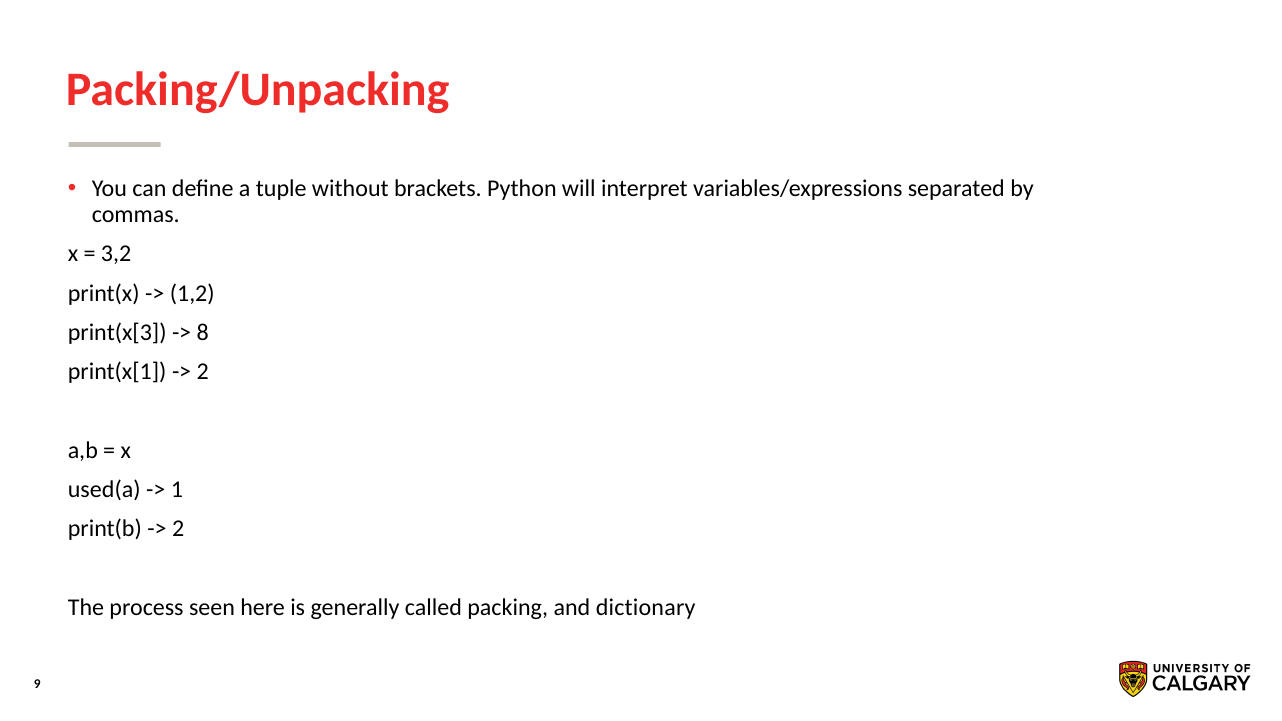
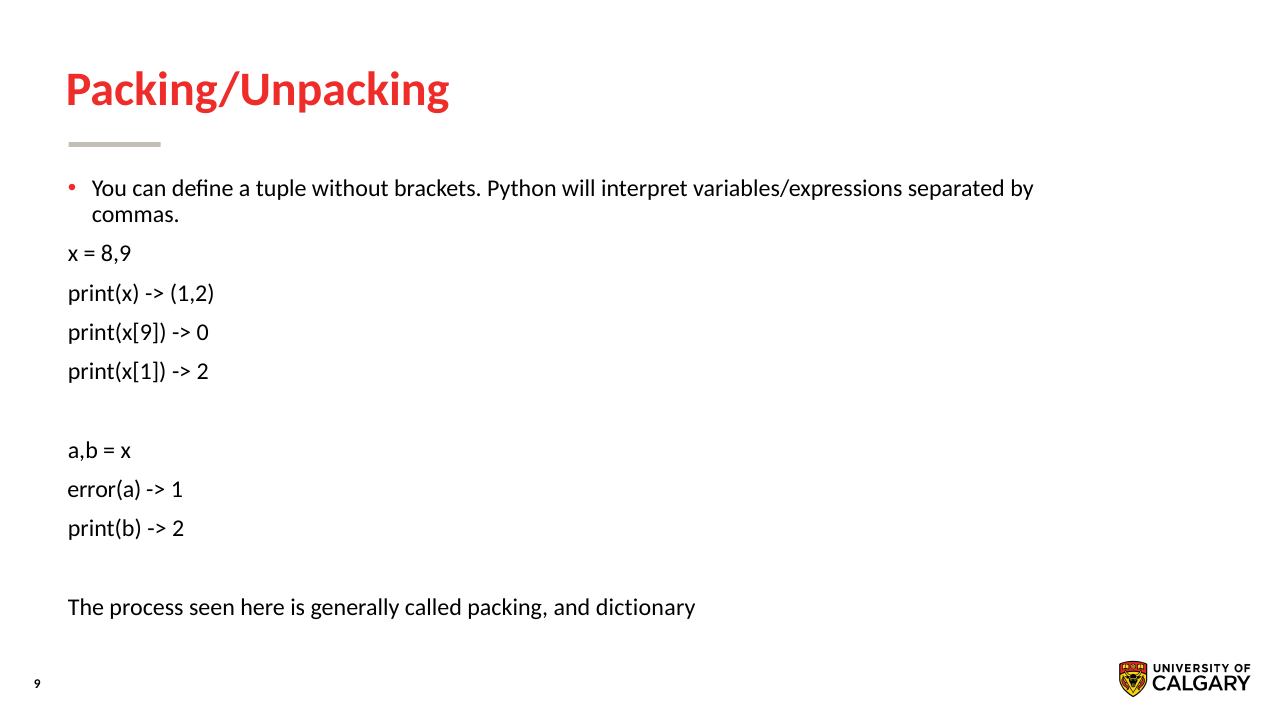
3,2: 3,2 -> 8,9
print(x[3: print(x[3 -> print(x[9
8: 8 -> 0
used(a: used(a -> error(a
